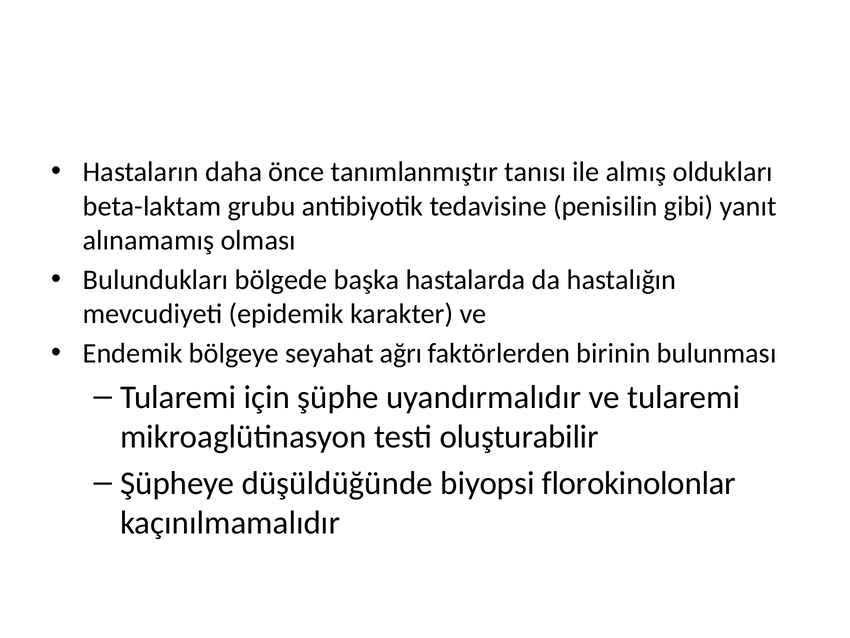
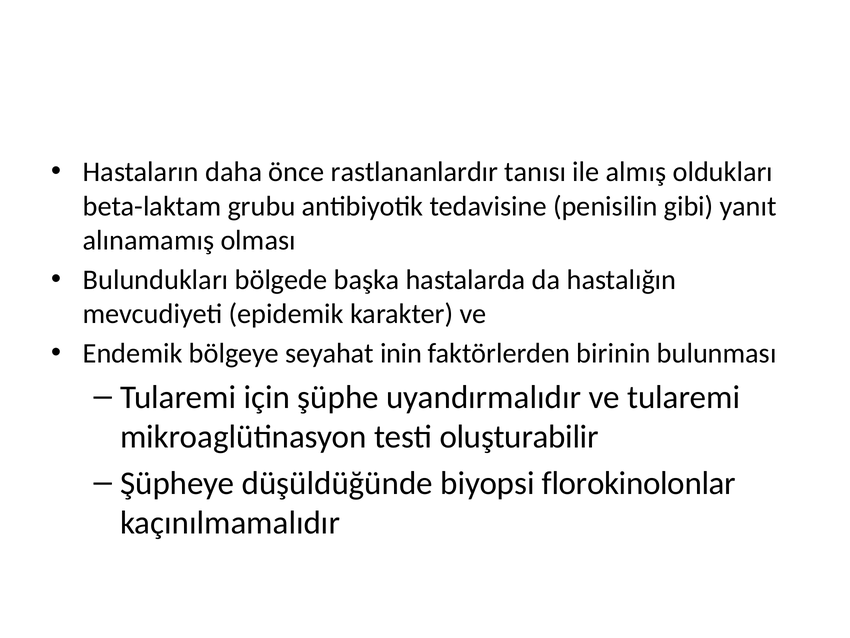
tanımlanmıştır: tanımlanmıştır -> rastlananlardır
ağrı: ağrı -> inin
